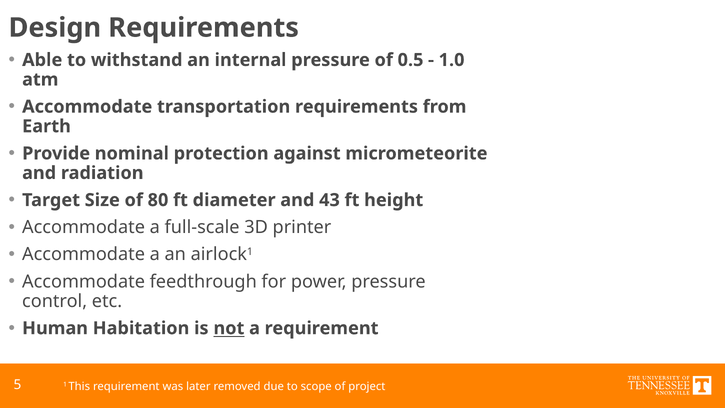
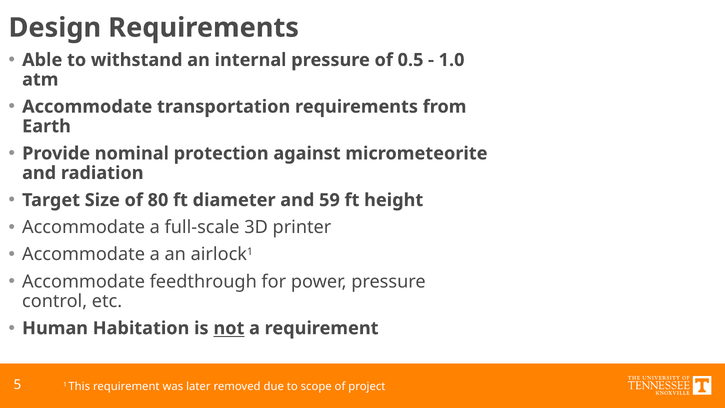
43: 43 -> 59
